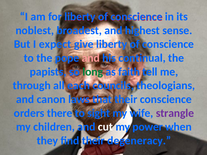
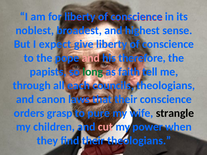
continual: continual -> therefore
there: there -> grasp
sight: sight -> pure
strangle colour: purple -> black
cut colour: white -> pink
their degeneracy: degeneracy -> theologians
